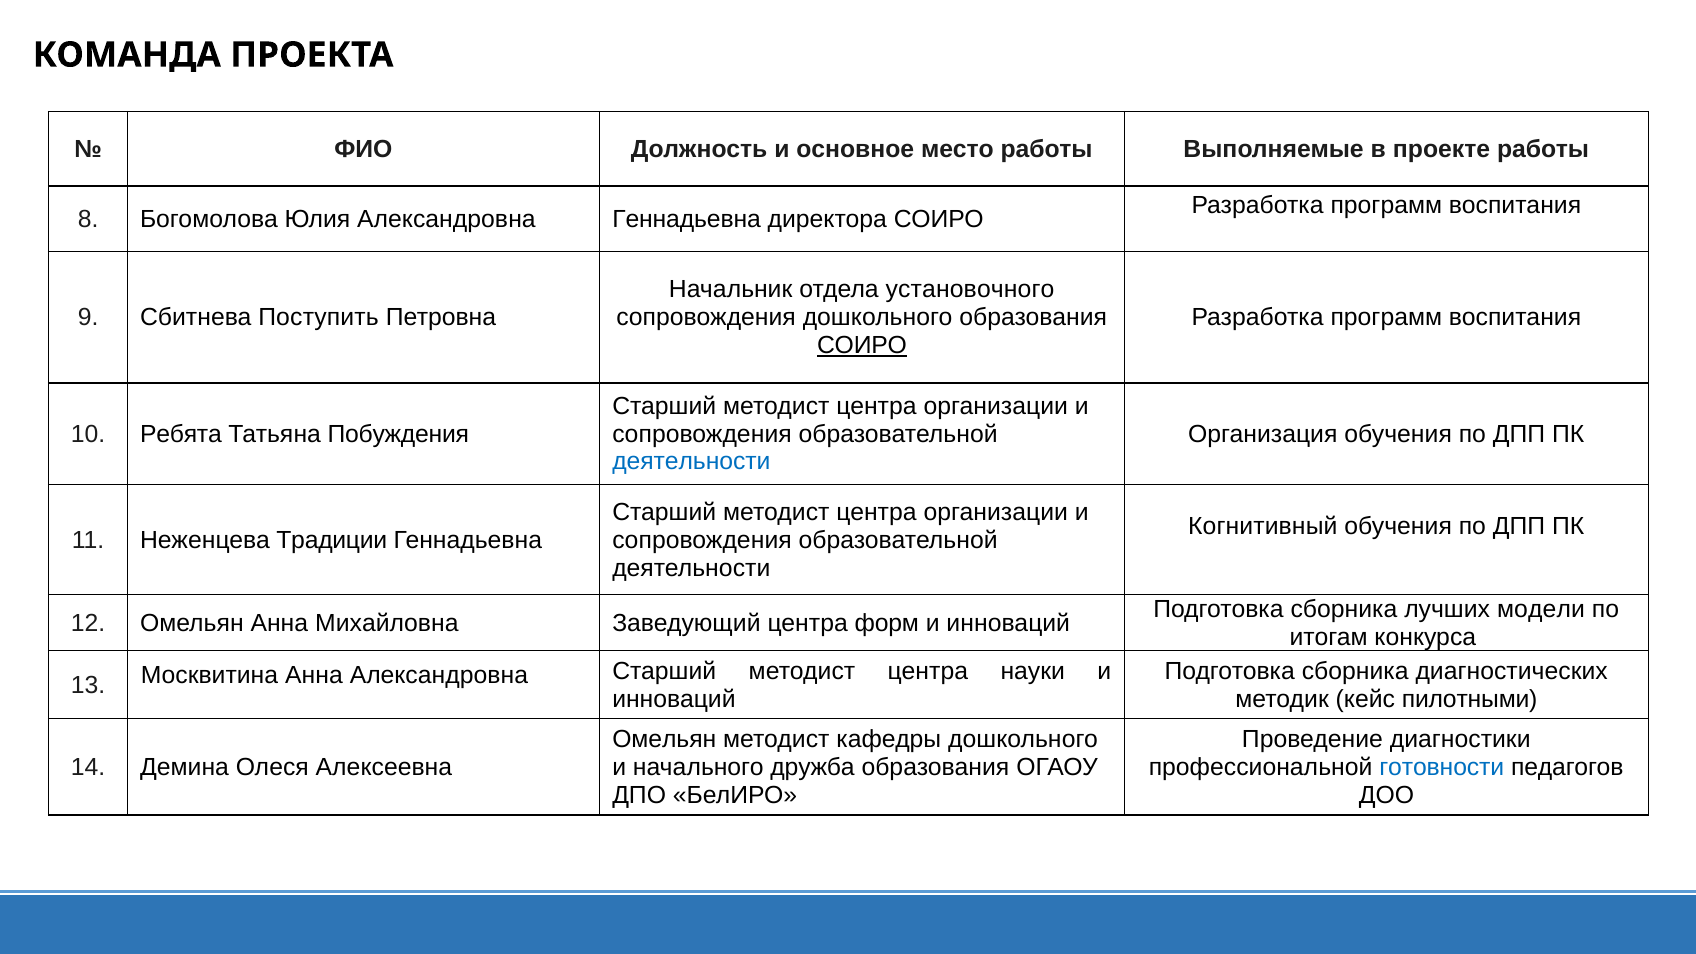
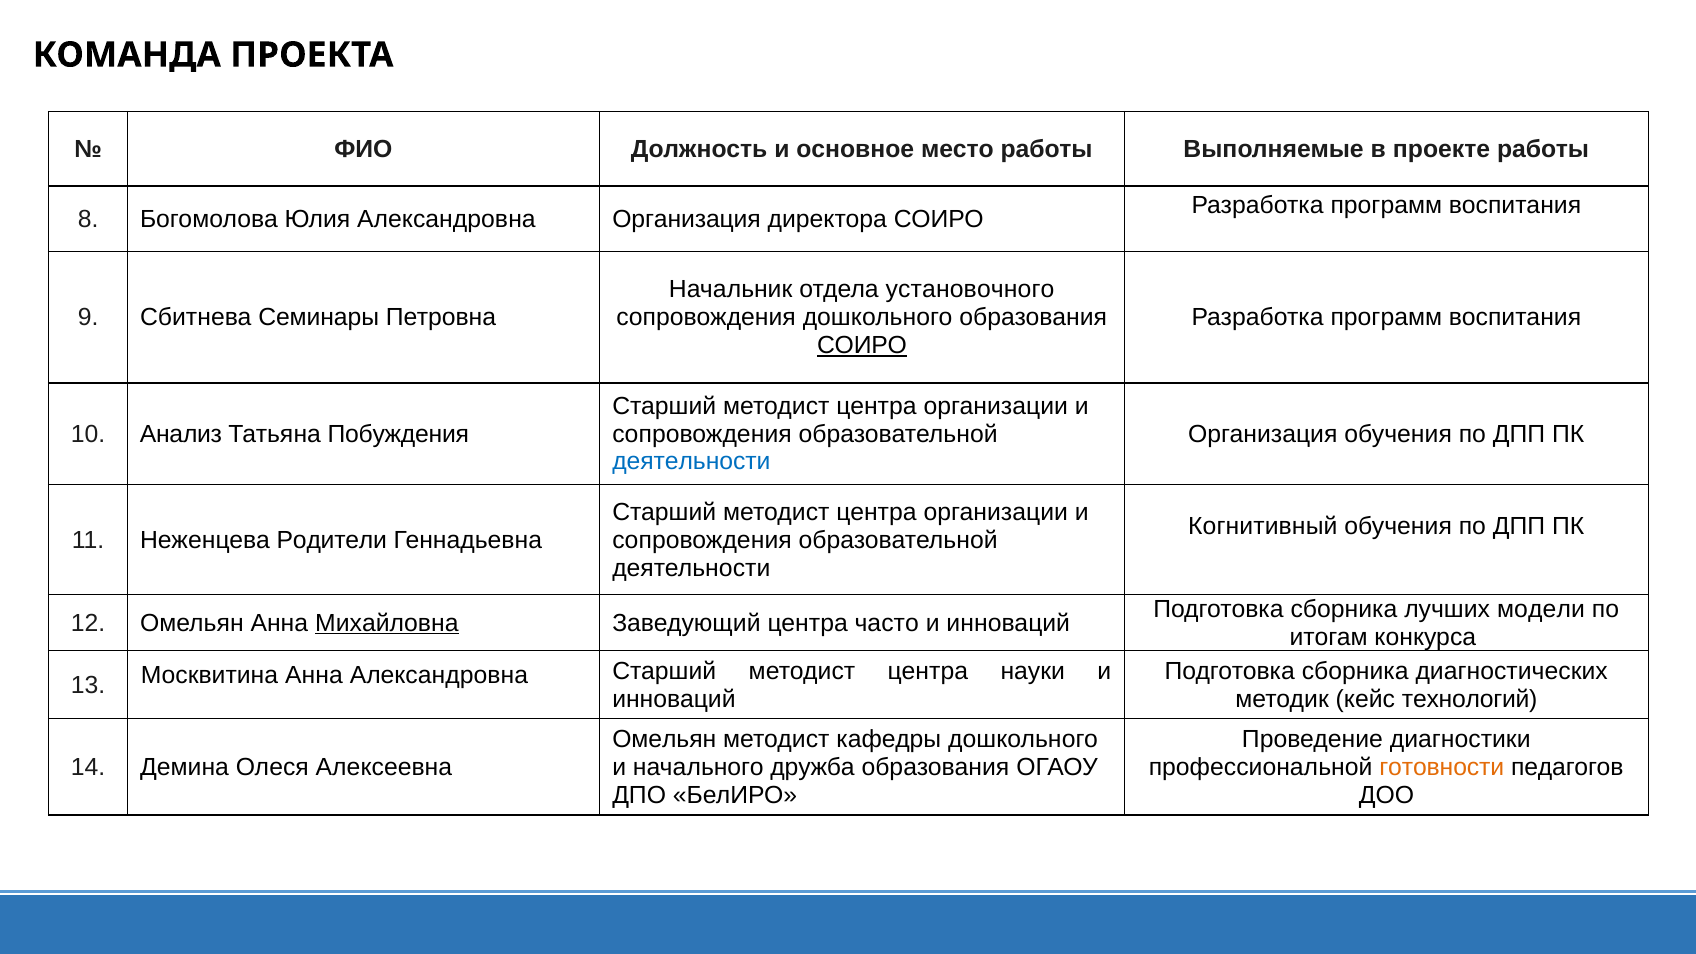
Александровна Геннадьевна: Геннадьевна -> Организация
Поступить: Поступить -> Семинары
Ребята: Ребята -> Анализ
Традиции: Традиции -> Родители
Михайловна underline: none -> present
форм: форм -> часто
пилотными: пилотными -> технологий
готовности colour: blue -> orange
